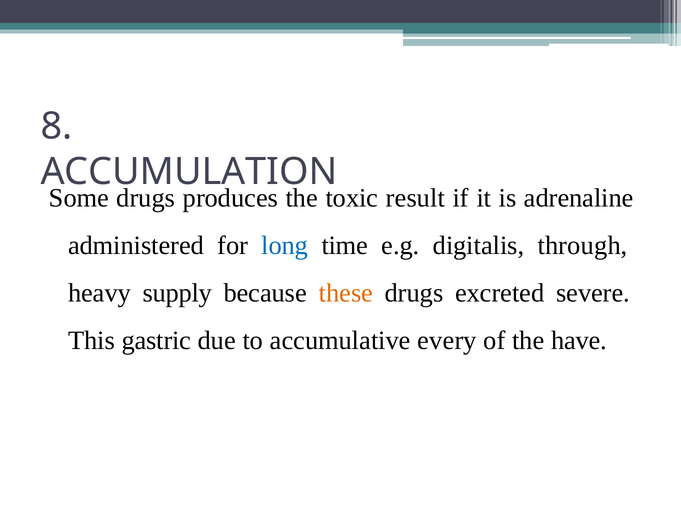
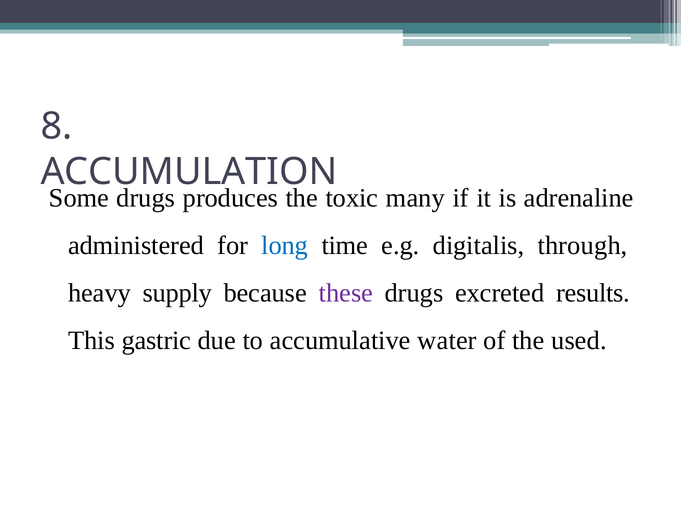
result: result -> many
these colour: orange -> purple
severe: severe -> results
every: every -> water
have: have -> used
